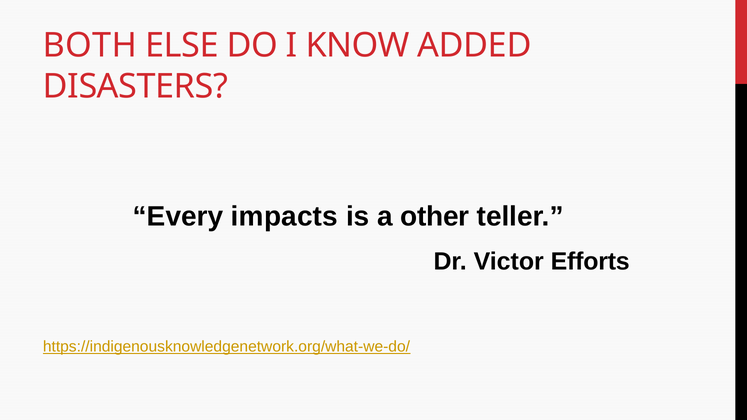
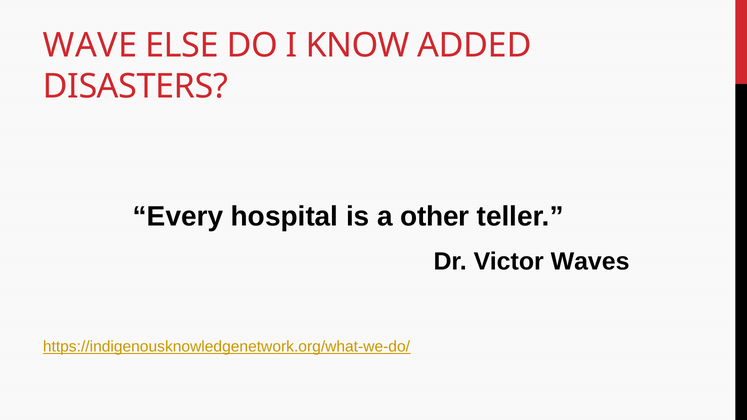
BOTH: BOTH -> WAVE
impacts: impacts -> hospital
Efforts: Efforts -> Waves
